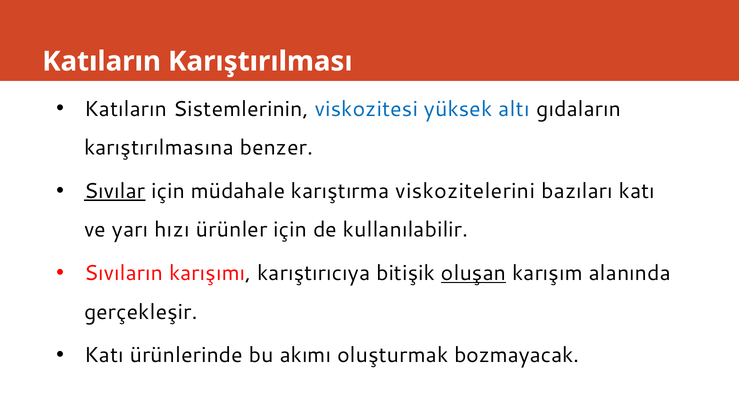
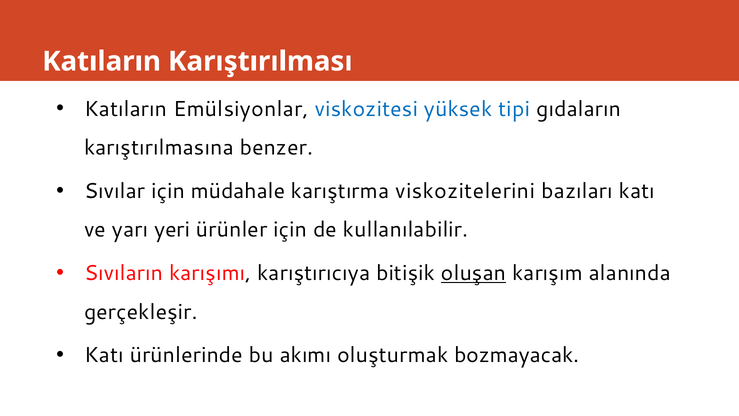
Sistemlerinin: Sistemlerinin -> Emülsiyonlar
altı: altı -> tipi
Sıvılar underline: present -> none
hızı: hızı -> yeri
